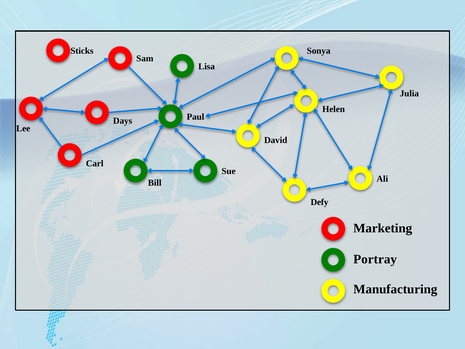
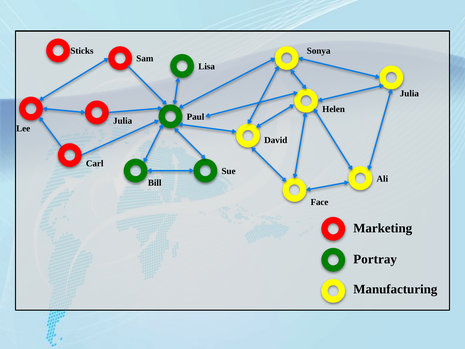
Days at (123, 121): Days -> Julia
Defy: Defy -> Face
